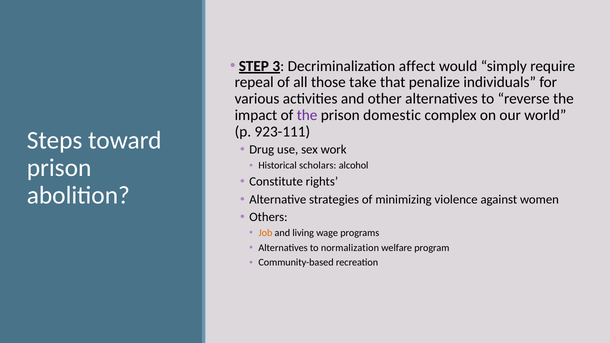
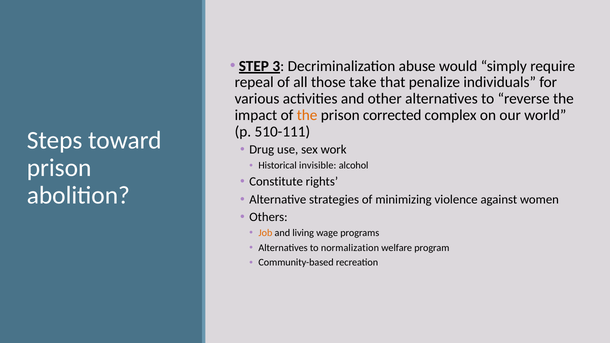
affect: affect -> abuse
the at (307, 115) colour: purple -> orange
domestic: domestic -> corrected
923-111: 923-111 -> 510-111
scholars: scholars -> invisible
